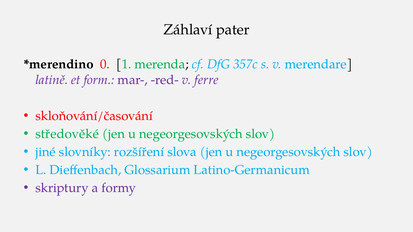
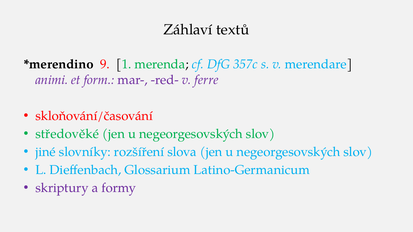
pater: pater -> textů
0: 0 -> 9
latině: latině -> animi
